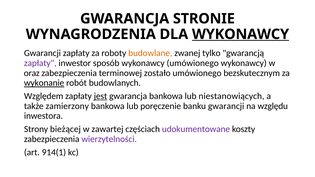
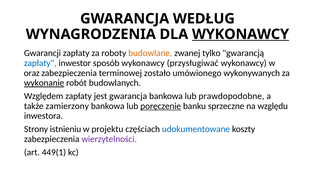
STRONIE: STRONIE -> WEDŁUG
zapłaty at (40, 63) colour: purple -> blue
wykonawcy umówionego: umówionego -> przysługiwać
bezskutecznym: bezskutecznym -> wykonywanych
jest underline: present -> none
niestanowiących: niestanowiących -> prawdopodobne
poręczenie underline: none -> present
banku gwarancji: gwarancji -> sprzeczne
bieżącej: bieżącej -> istnieniu
zawartej: zawartej -> projektu
udokumentowane colour: purple -> blue
914(1: 914(1 -> 449(1
